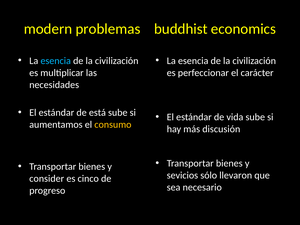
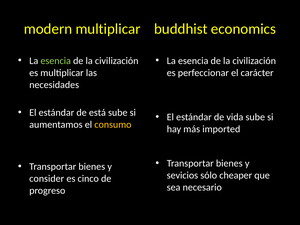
modern problemas: problemas -> multiplicar
esencia at (56, 61) colour: light blue -> light green
discusión: discusión -> imported
llevaron: llevaron -> cheaper
